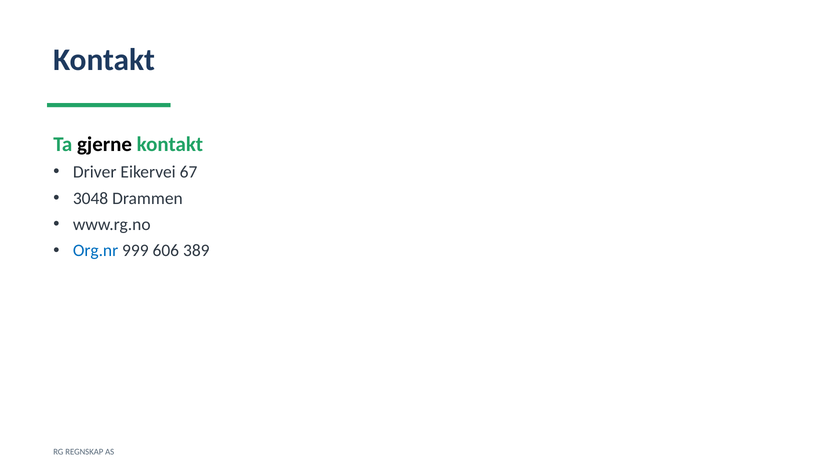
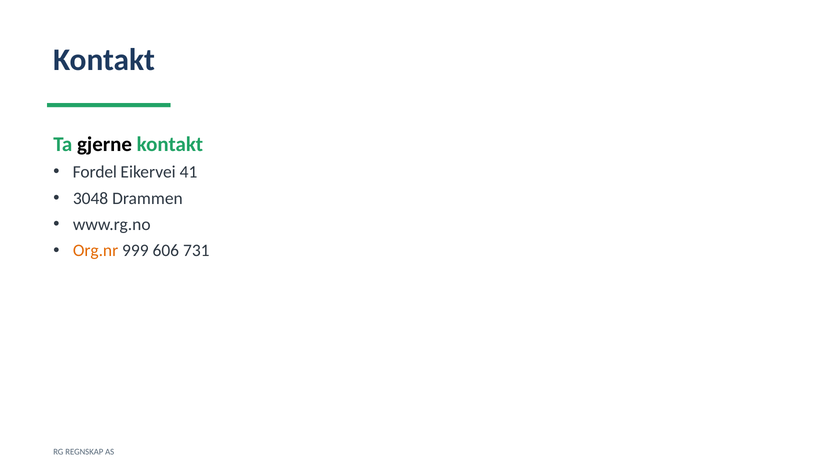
Driver: Driver -> Fordel
67: 67 -> 41
Org.nr colour: blue -> orange
389: 389 -> 731
